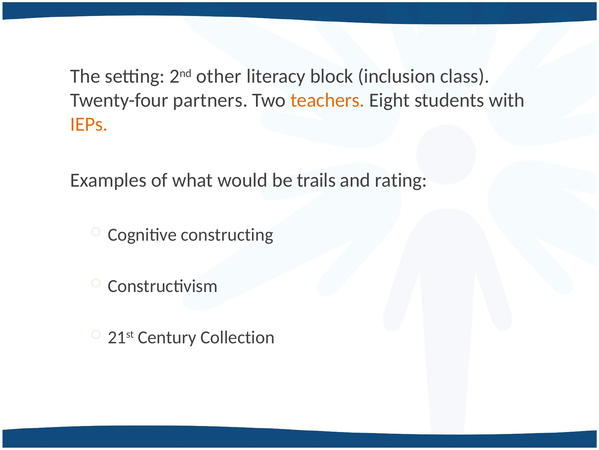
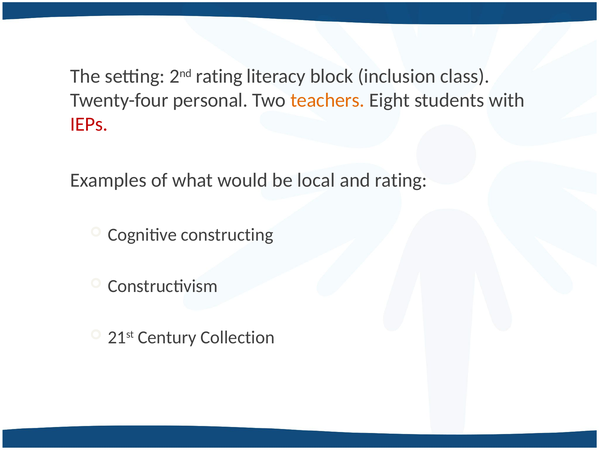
2nd other: other -> rating
partners: partners -> personal
IEPs colour: orange -> red
trails: trails -> local
